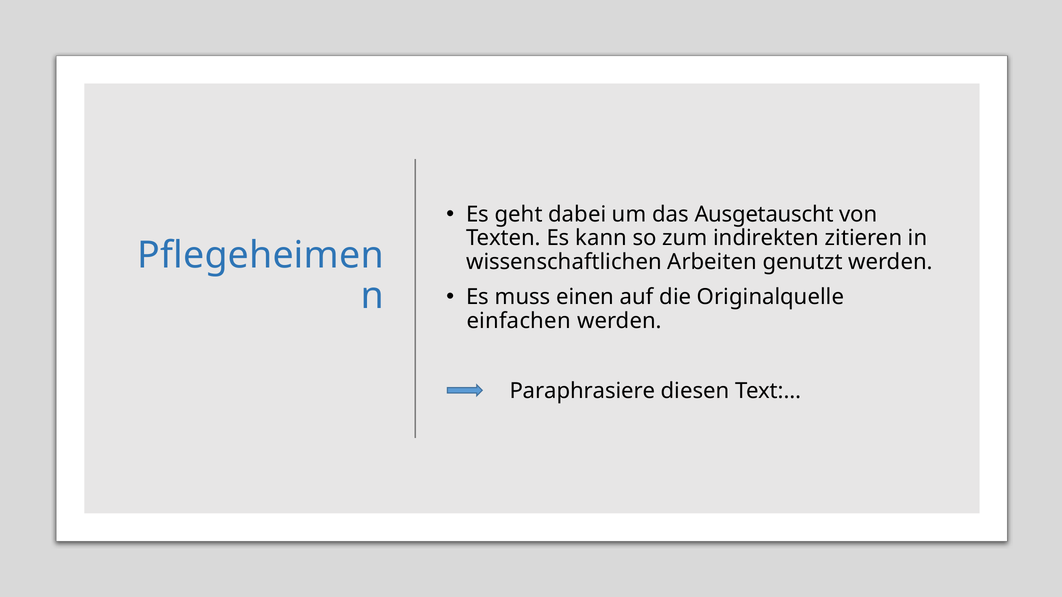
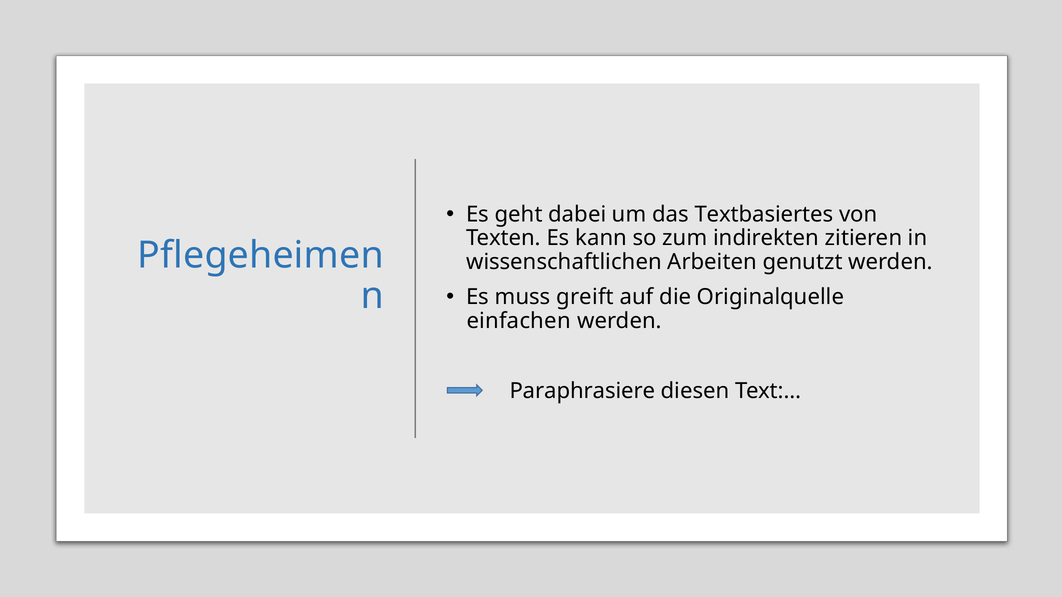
Ausgetauscht: Ausgetauscht -> Textbasiertes
einen: einen -> greift
